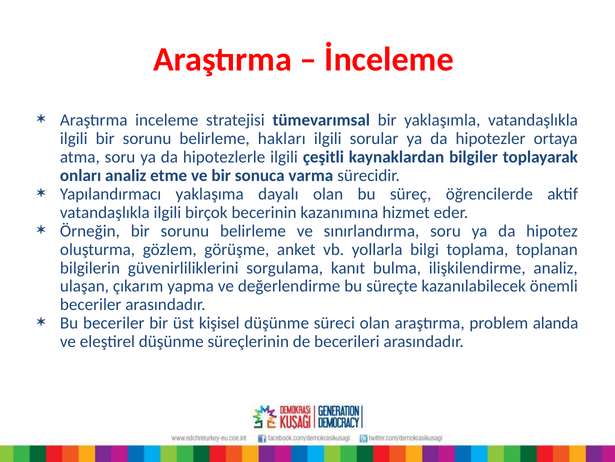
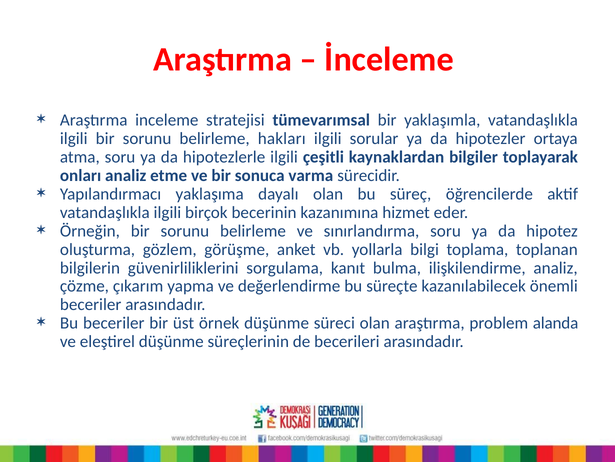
ulaşan: ulaşan -> çözme
kişisel: kişisel -> örnek
